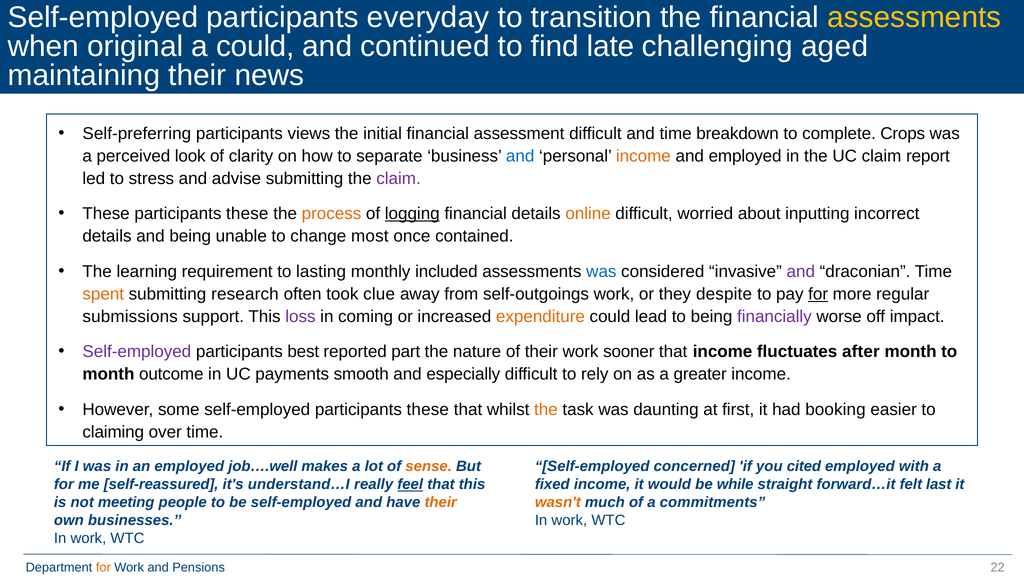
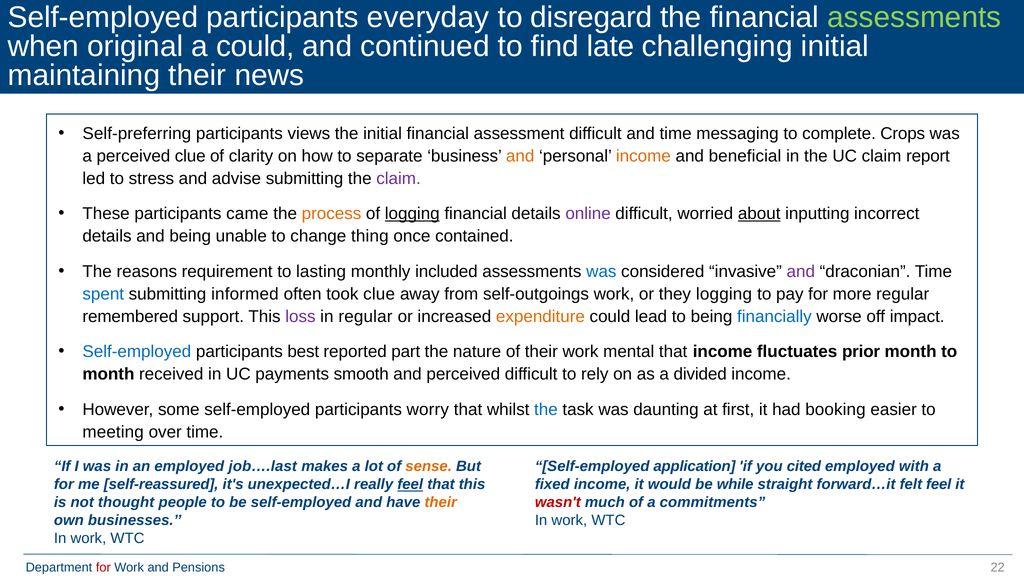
transition: transition -> disregard
assessments at (914, 17) colour: yellow -> light green
challenging aged: aged -> initial
breakdown: breakdown -> messaging
perceived look: look -> clue
and at (520, 156) colour: blue -> orange
and employed: employed -> beneficial
These participants these: these -> came
online colour: orange -> purple
about underline: none -> present
most: most -> thing
learning: learning -> reasons
spent colour: orange -> blue
research: research -> informed
they despite: despite -> logging
for at (818, 294) underline: present -> none
submissions: submissions -> remembered
in coming: coming -> regular
financially colour: purple -> blue
Self-employed at (137, 352) colour: purple -> blue
sooner: sooner -> mental
after: after -> prior
outcome: outcome -> received
and especially: especially -> perceived
greater: greater -> divided
self-employed participants these: these -> worry
the at (546, 410) colour: orange -> blue
claiming: claiming -> meeting
concerned: concerned -> application
job….well: job….well -> job….last
understand…I: understand…I -> unexpected…I
felt last: last -> feel
meeting: meeting -> thought
wasn't colour: orange -> red
for at (103, 568) colour: orange -> red
